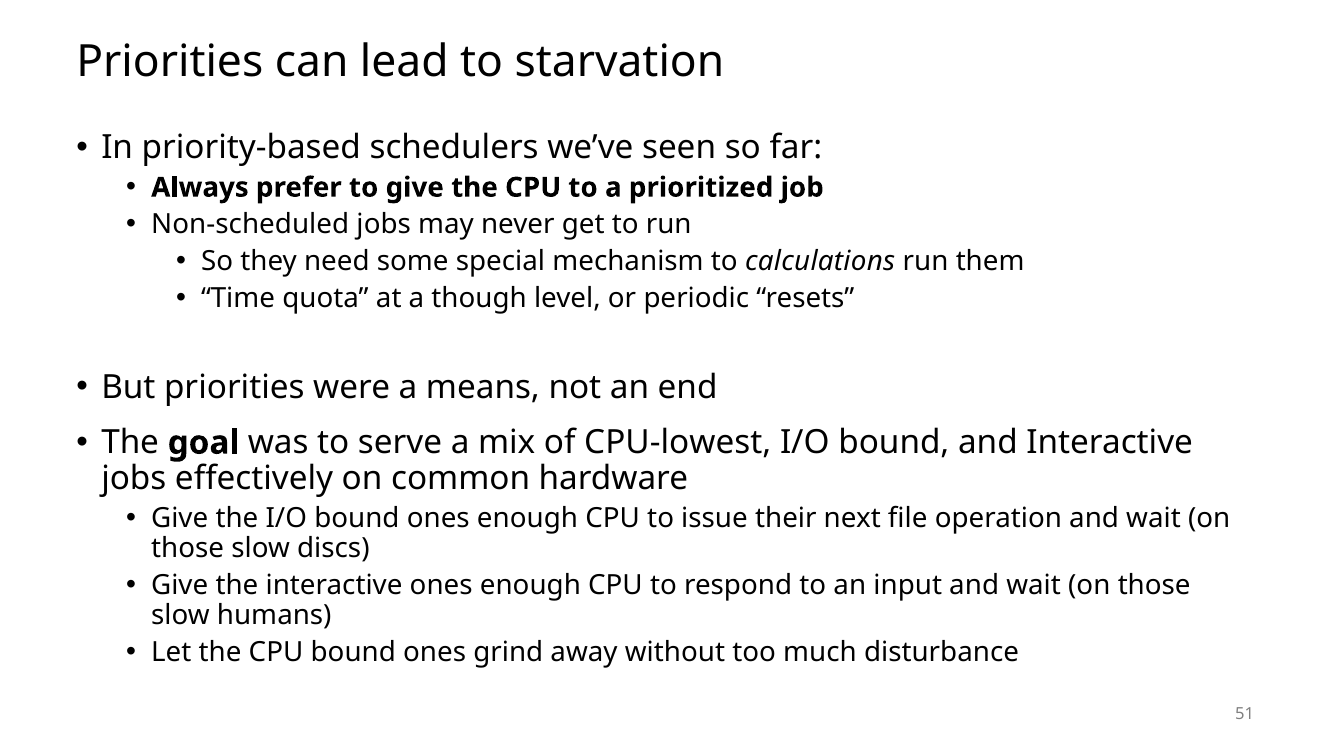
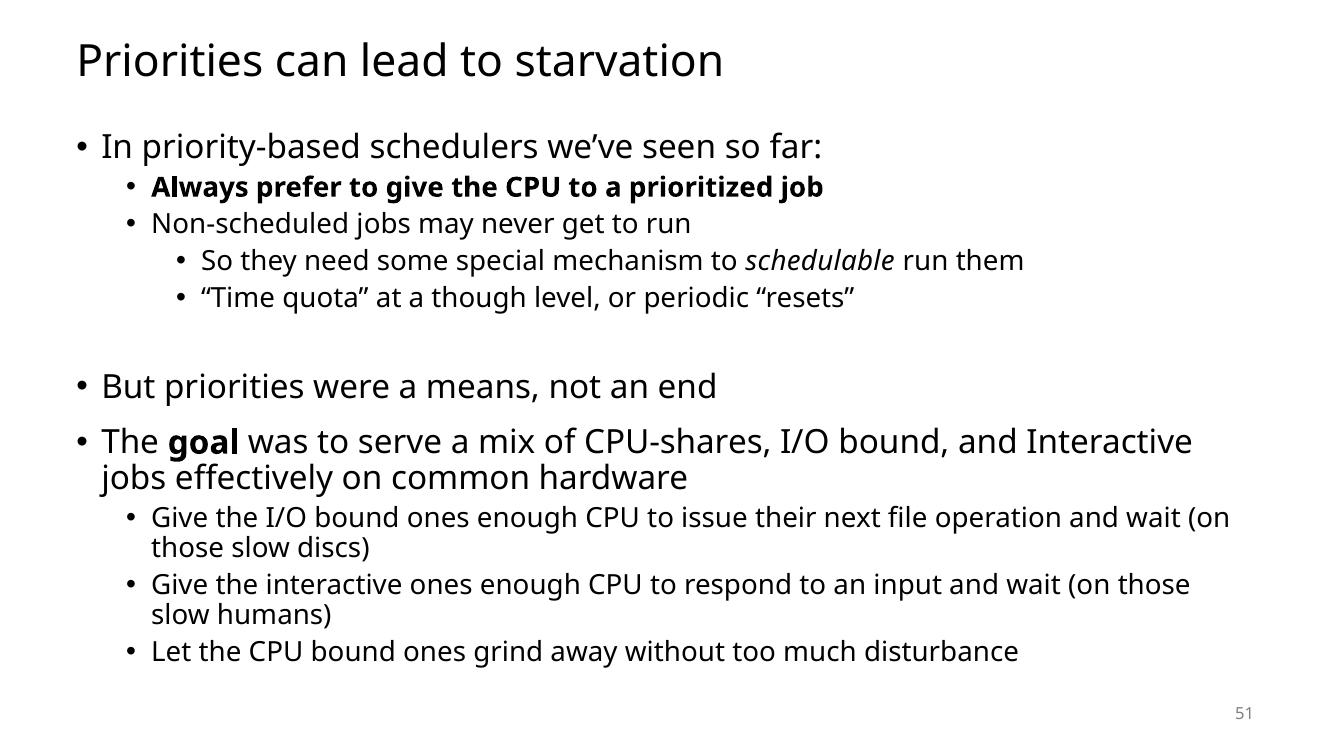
calculations: calculations -> schedulable
CPU-lowest: CPU-lowest -> CPU-shares
